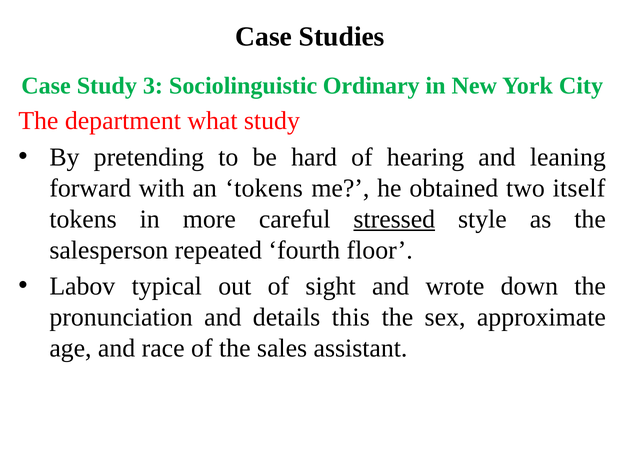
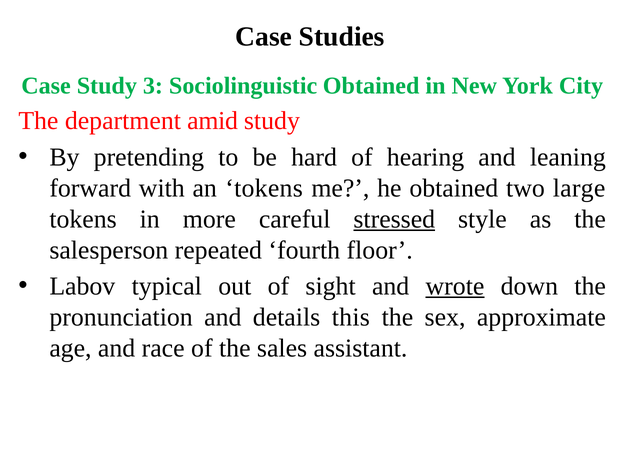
Sociolinguistic Ordinary: Ordinary -> Obtained
what: what -> amid
itself: itself -> large
wrote underline: none -> present
